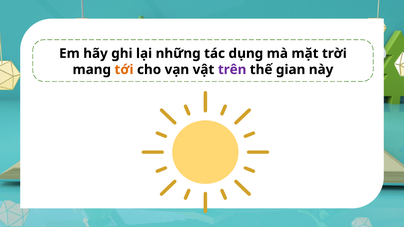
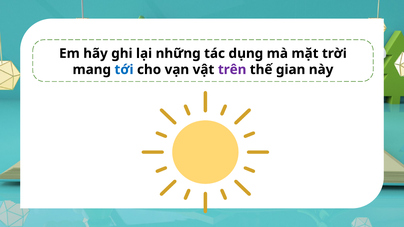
tới colour: orange -> blue
